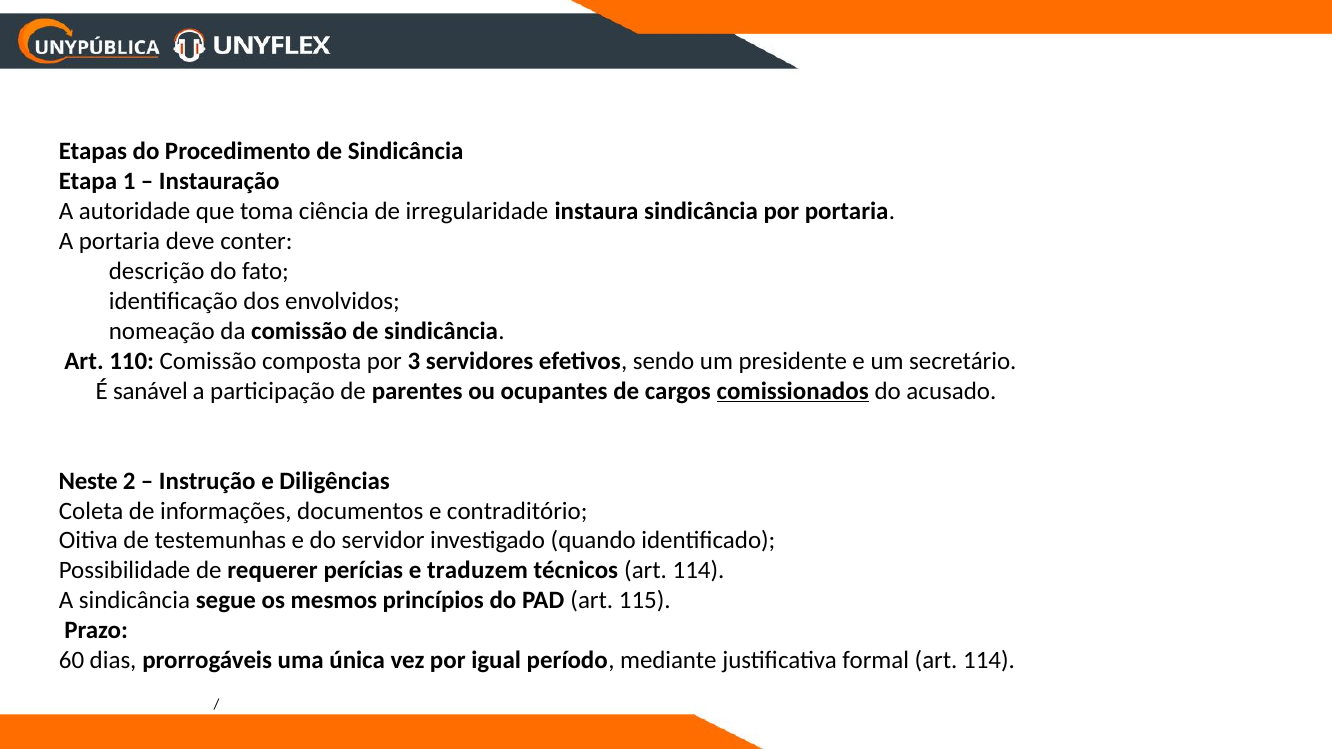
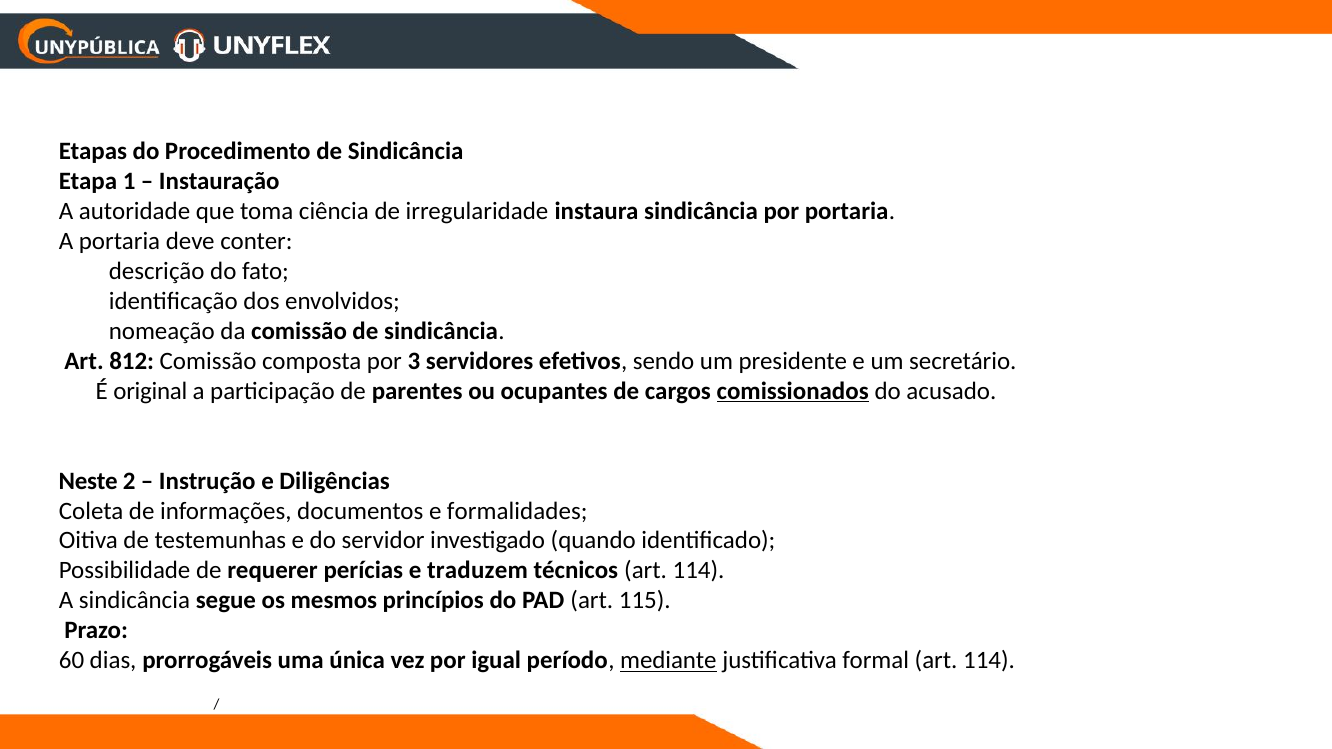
110: 110 -> 812
sanável: sanável -> original
contraditório: contraditório -> formalidades
mediante underline: none -> present
